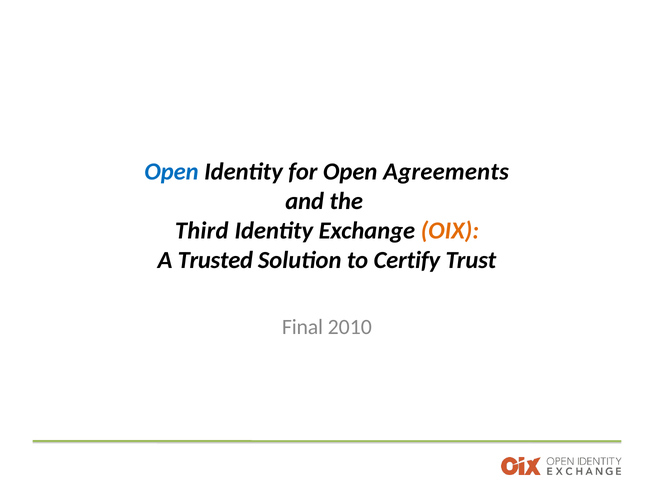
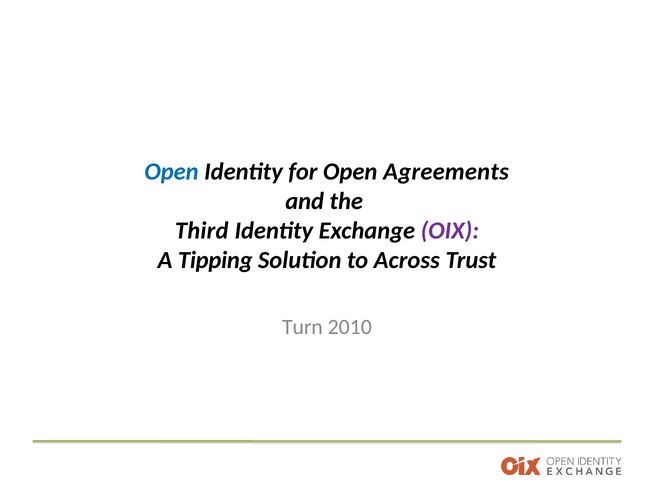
OIX colour: orange -> purple
Trusted: Trusted -> Tipping
Certify: Certify -> Across
Final: Final -> Turn
